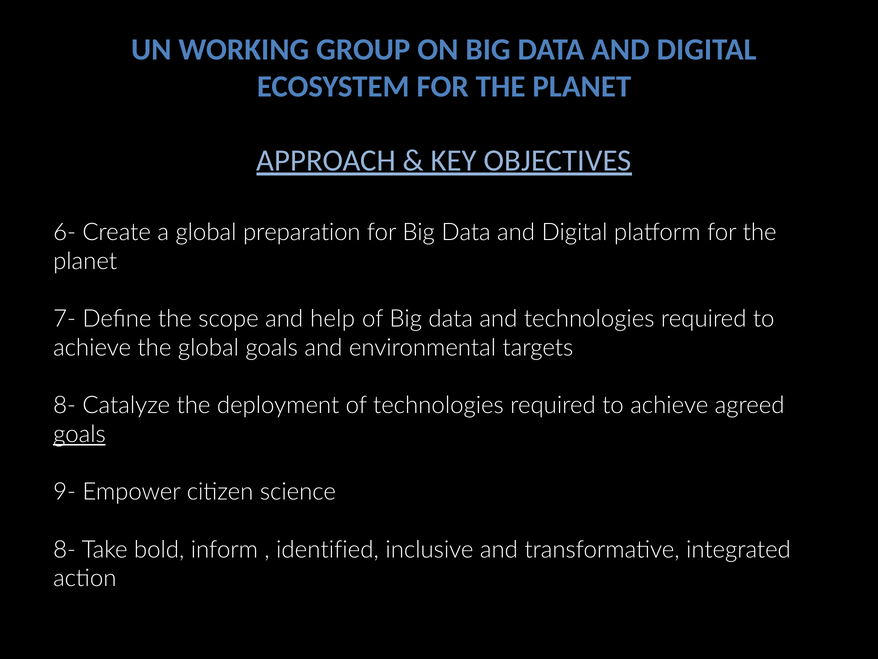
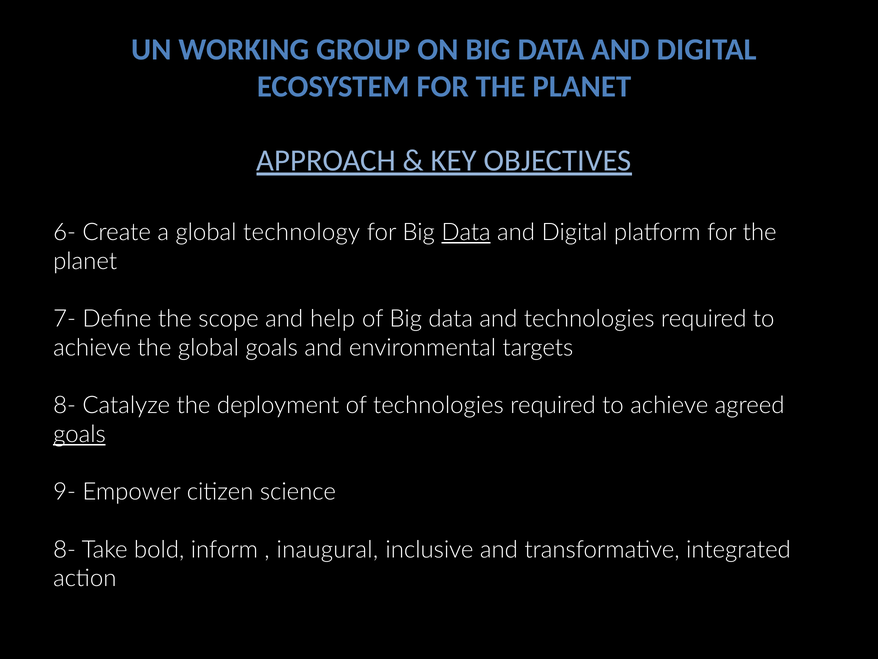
preparation: preparation -> technology
Data at (466, 232) underline: none -> present
identified: identified -> inaugural
